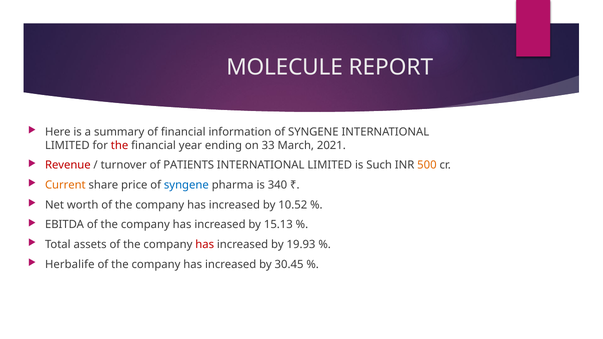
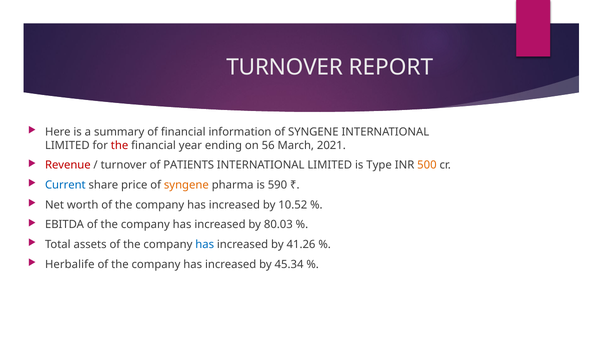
MOLECULE at (285, 67): MOLECULE -> TURNOVER
33: 33 -> 56
Such: Such -> Type
Current colour: orange -> blue
syngene at (186, 185) colour: blue -> orange
340: 340 -> 590
15.13: 15.13 -> 80.03
has at (205, 245) colour: red -> blue
19.93: 19.93 -> 41.26
30.45: 30.45 -> 45.34
